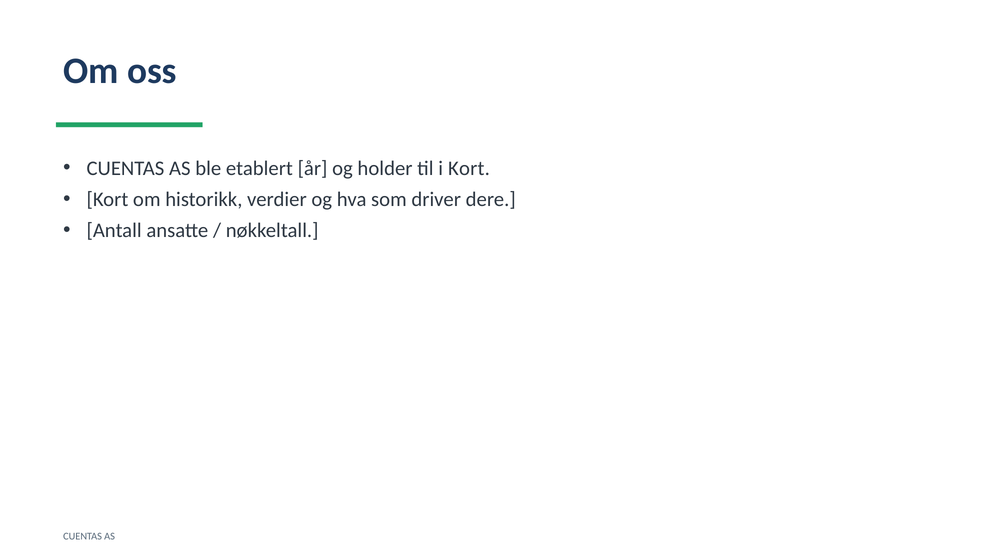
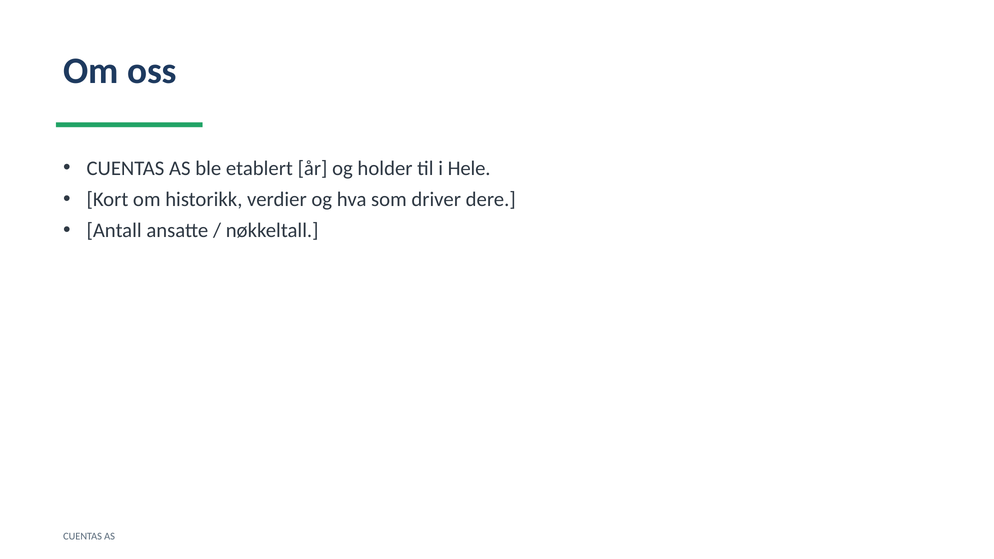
i Kort: Kort -> Hele
